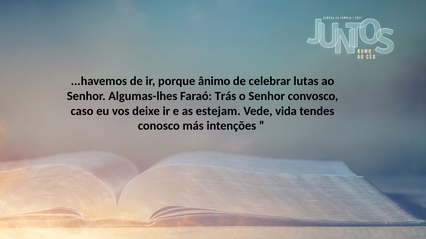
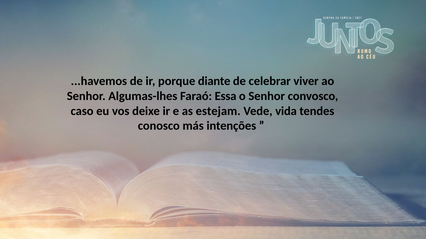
ânimo: ânimo -> diante
lutas: lutas -> viver
Trás: Trás -> Essa
